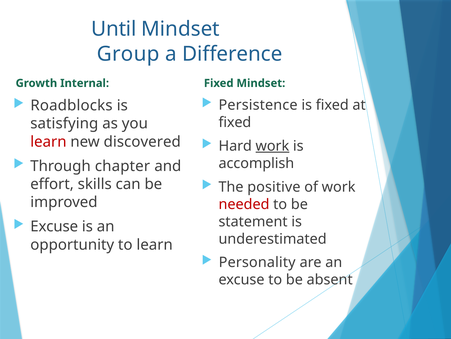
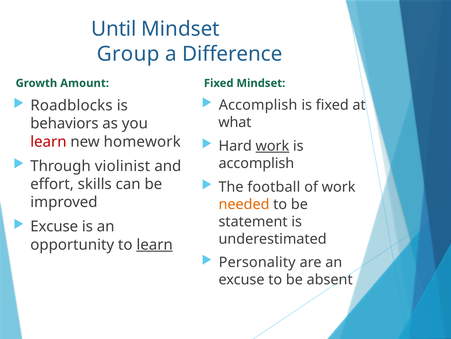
Internal: Internal -> Amount
Persistence at (258, 105): Persistence -> Accomplish
fixed at (235, 122): fixed -> what
satisfying: satisfying -> behaviors
discovered: discovered -> homework
chapter: chapter -> violinist
positive: positive -> football
needed colour: red -> orange
learn at (155, 244) underline: none -> present
